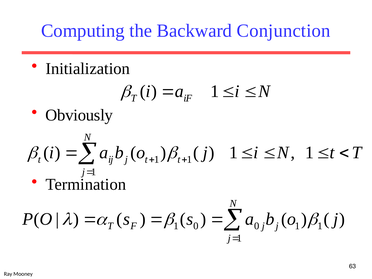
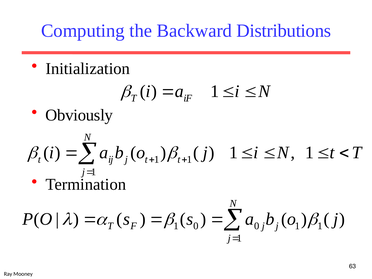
Conjunction: Conjunction -> Distributions
